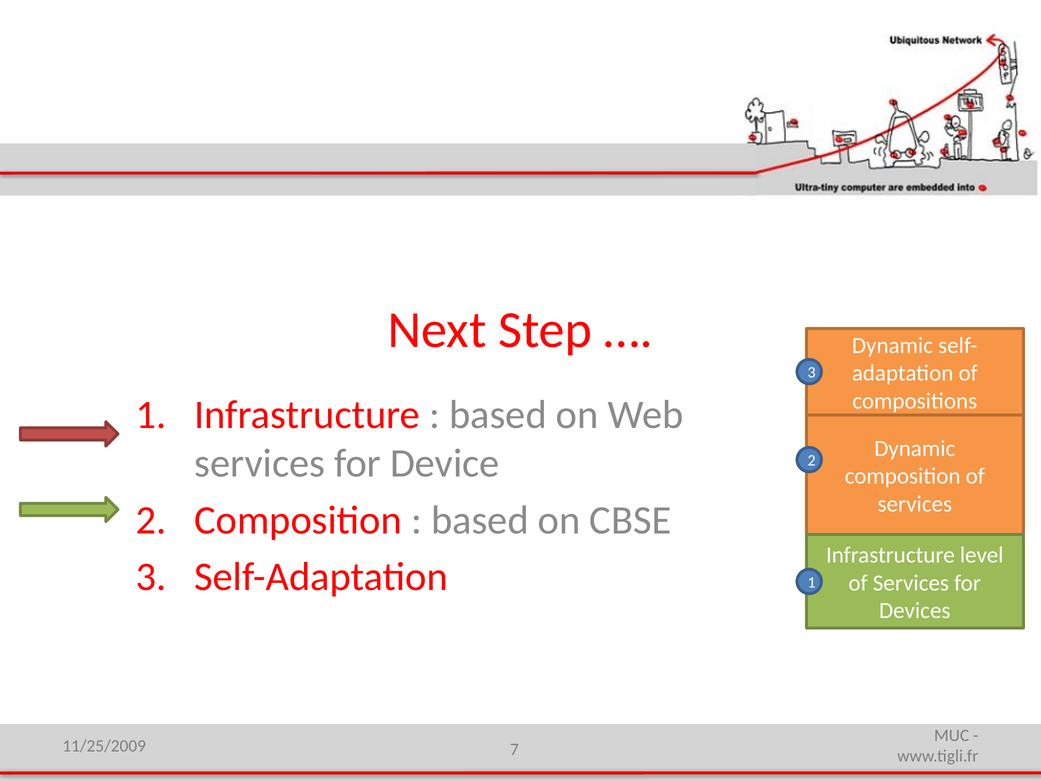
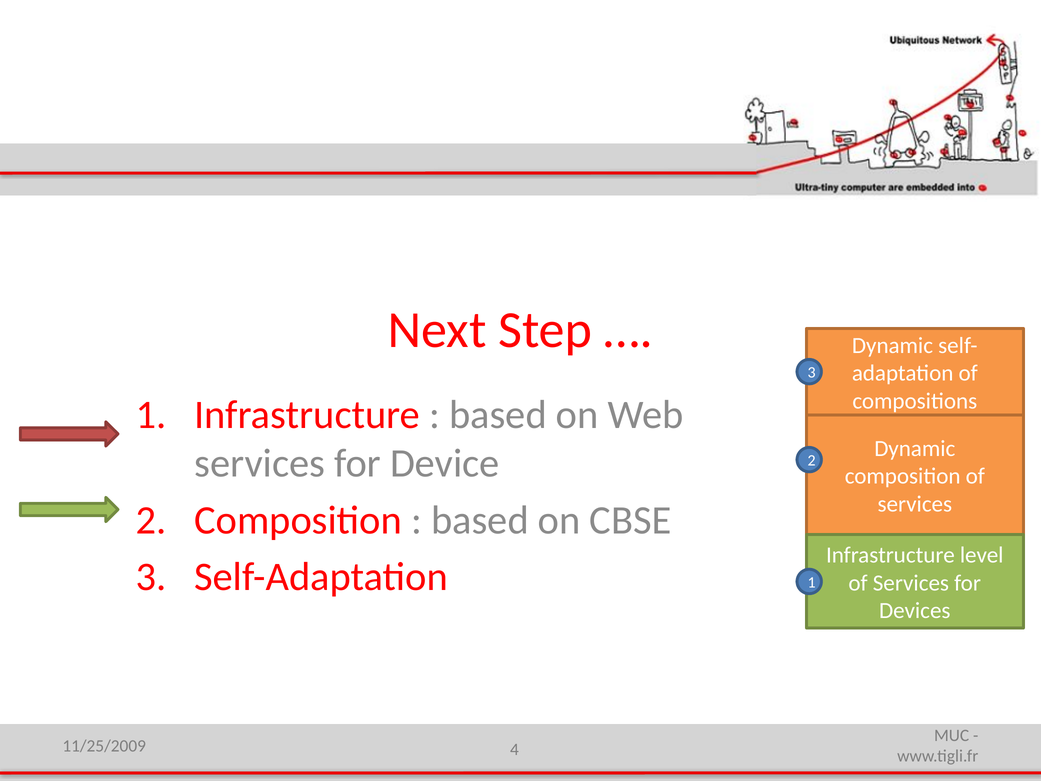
7: 7 -> 4
